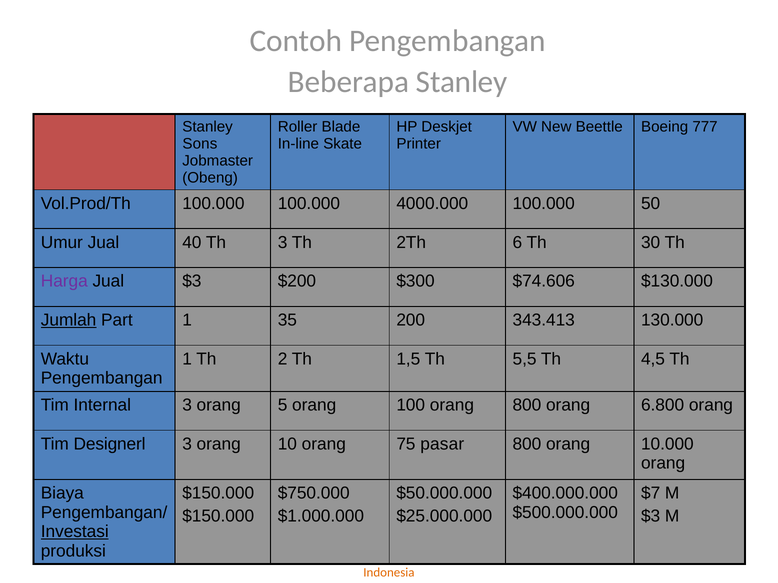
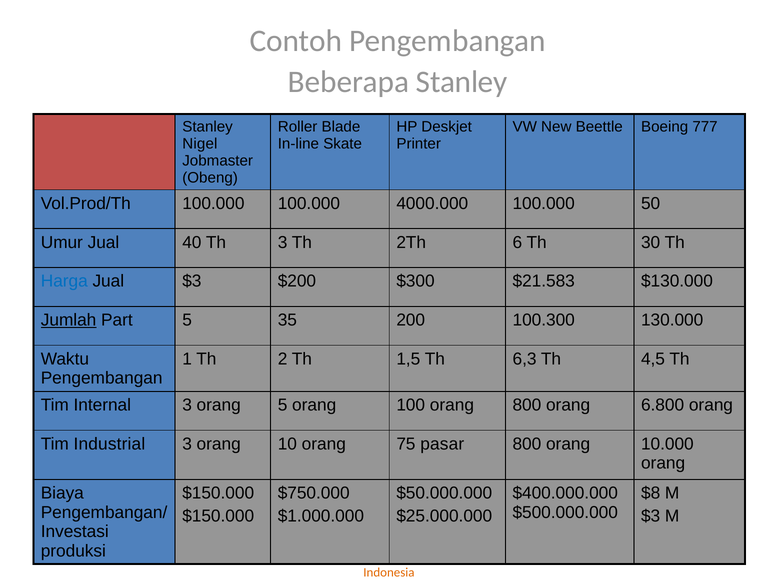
Sons: Sons -> Nigel
Harga colour: purple -> blue
$74.606: $74.606 -> $21.583
Part 1: 1 -> 5
343.413: 343.413 -> 100.300
5,5: 5,5 -> 6,3
Designerl: Designerl -> Industrial
$7: $7 -> $8
Investasi underline: present -> none
